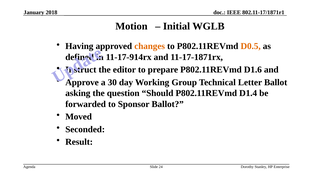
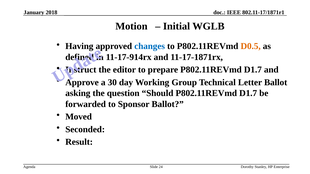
changes colour: orange -> blue
prepare P802.11REVmd D1.6: D1.6 -> D1.7
Should P802.11REVmd D1.4: D1.4 -> D1.7
